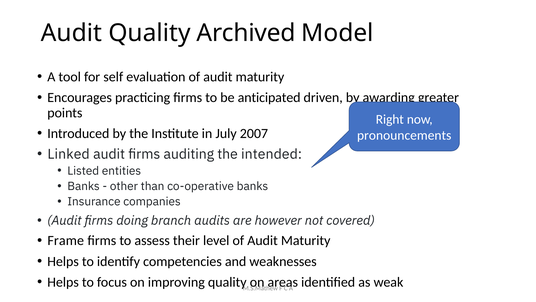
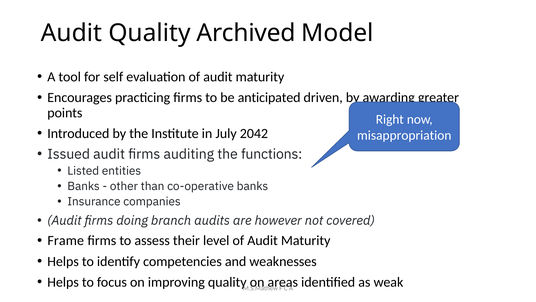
2007: 2007 -> 2042
pronouncements: pronouncements -> misappropriation
Linked: Linked -> Issued
intended: intended -> functions
